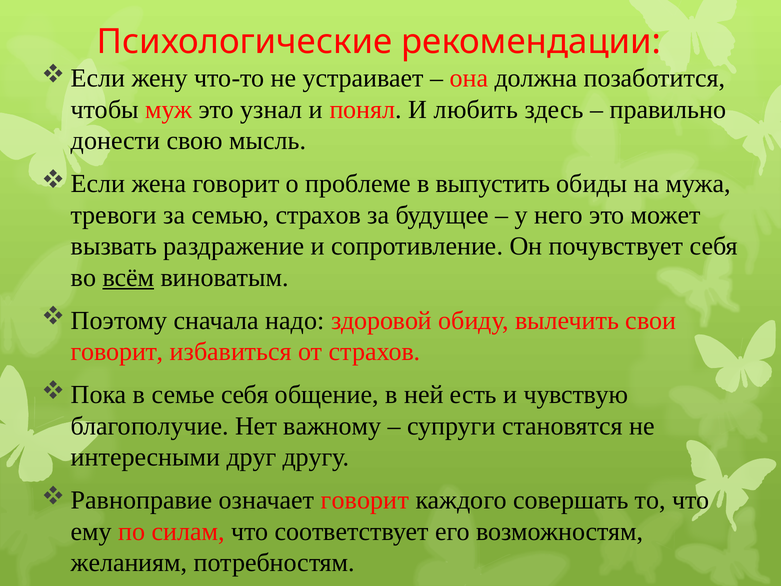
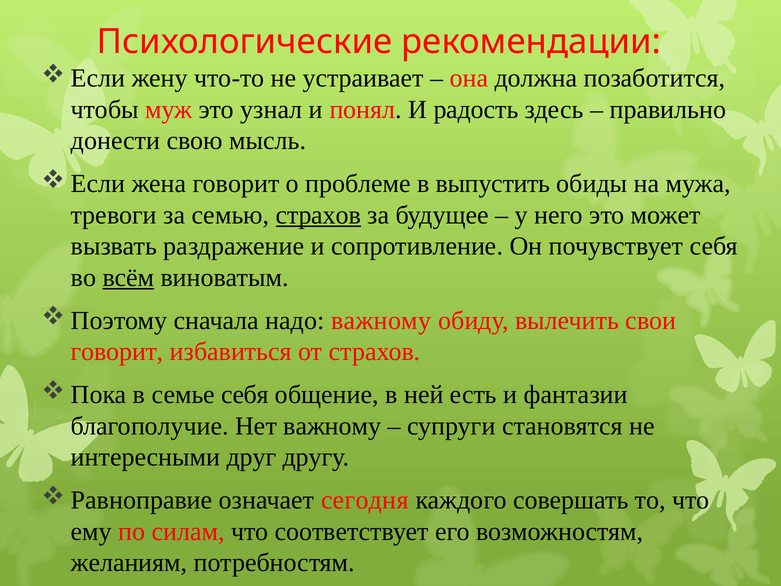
любить: любить -> радость
страхов at (318, 215) underline: none -> present
надо здоровой: здоровой -> важному
чувствую: чувствую -> фантазии
означает говорит: говорит -> сегодня
